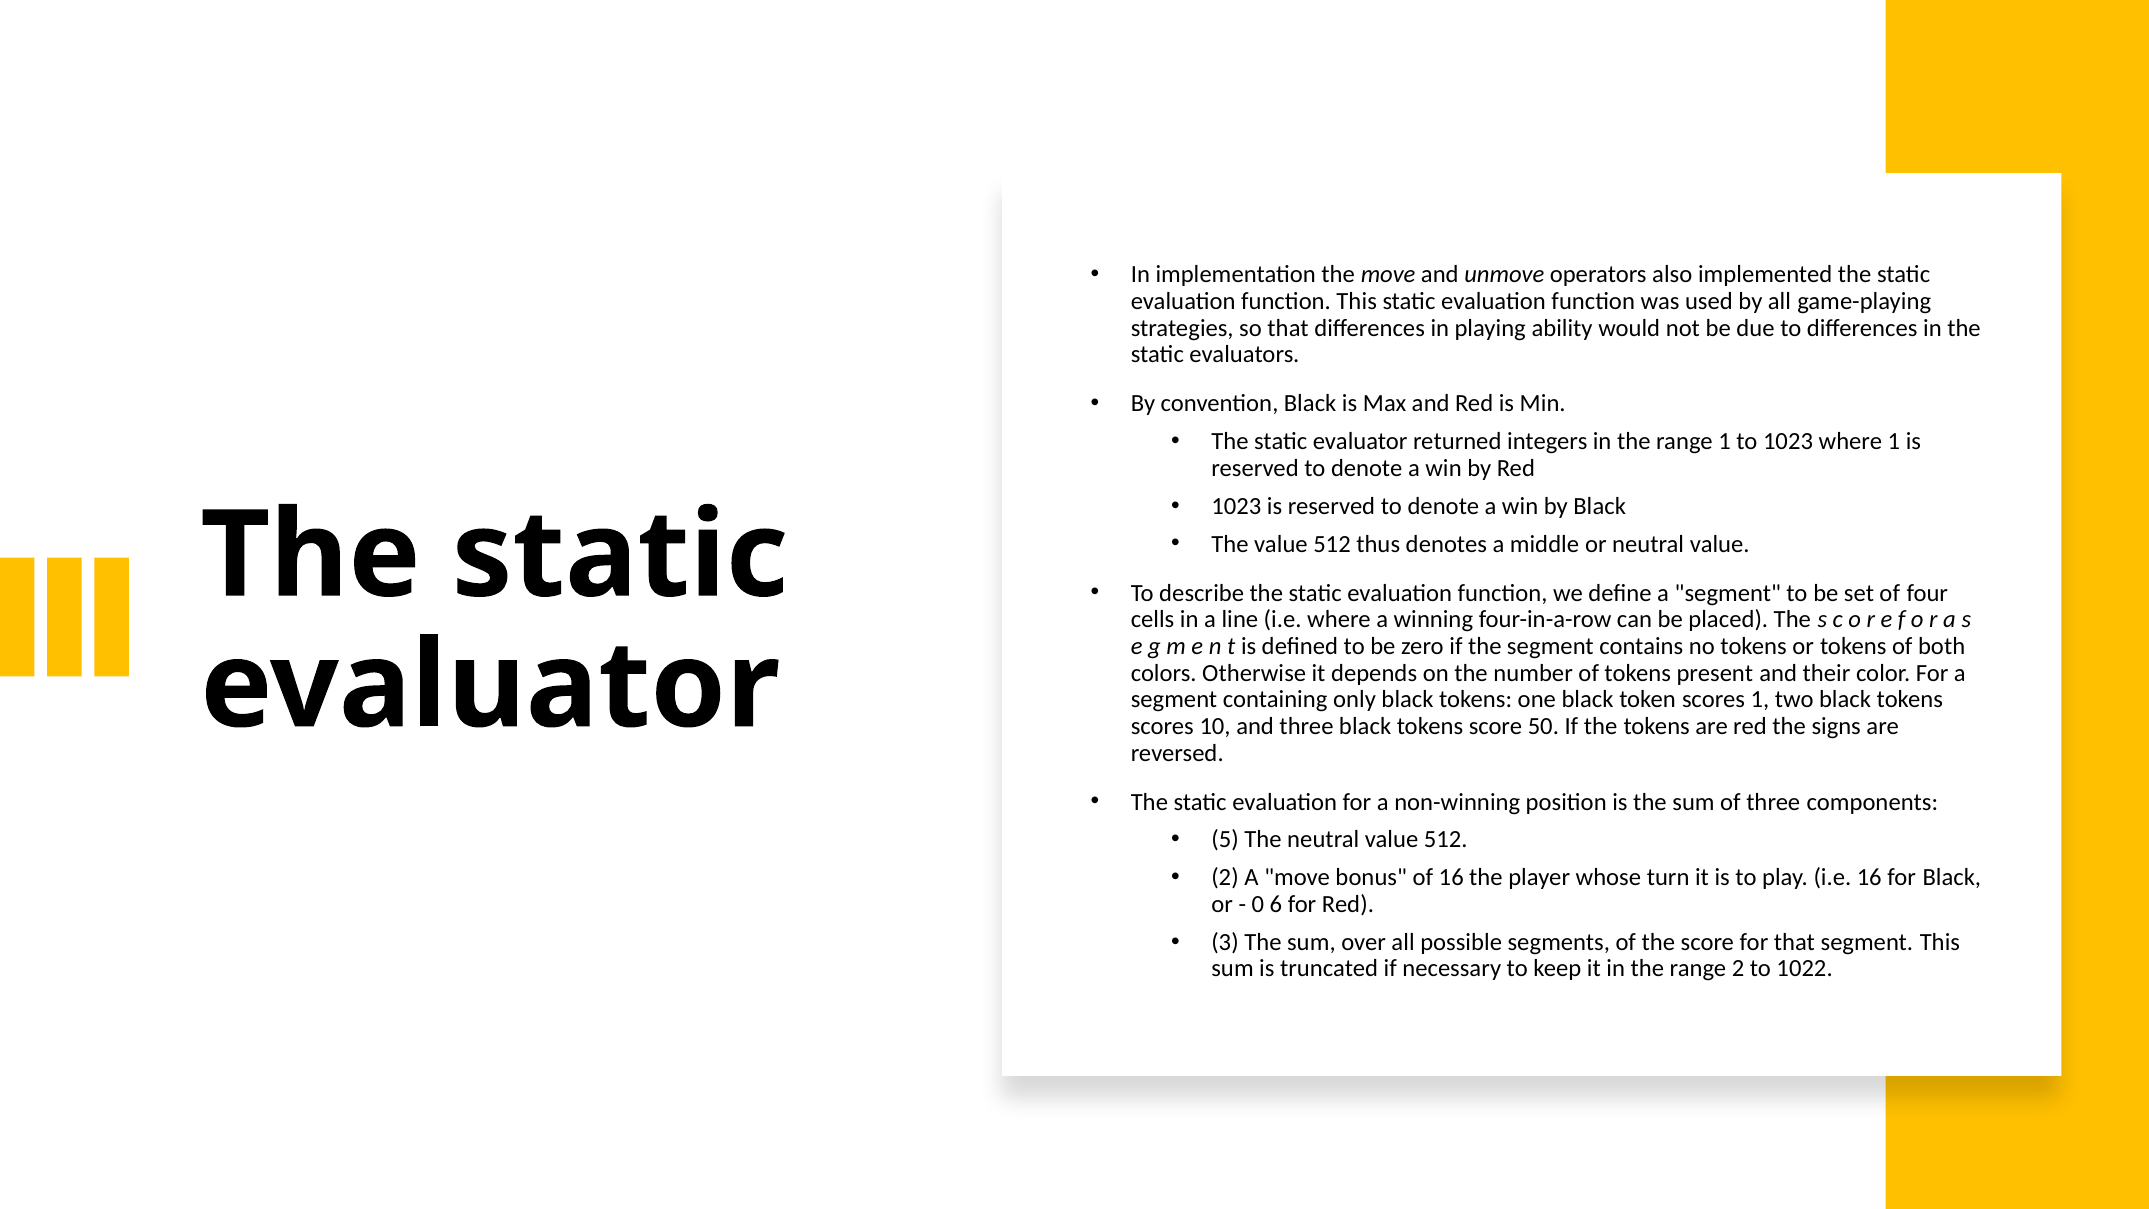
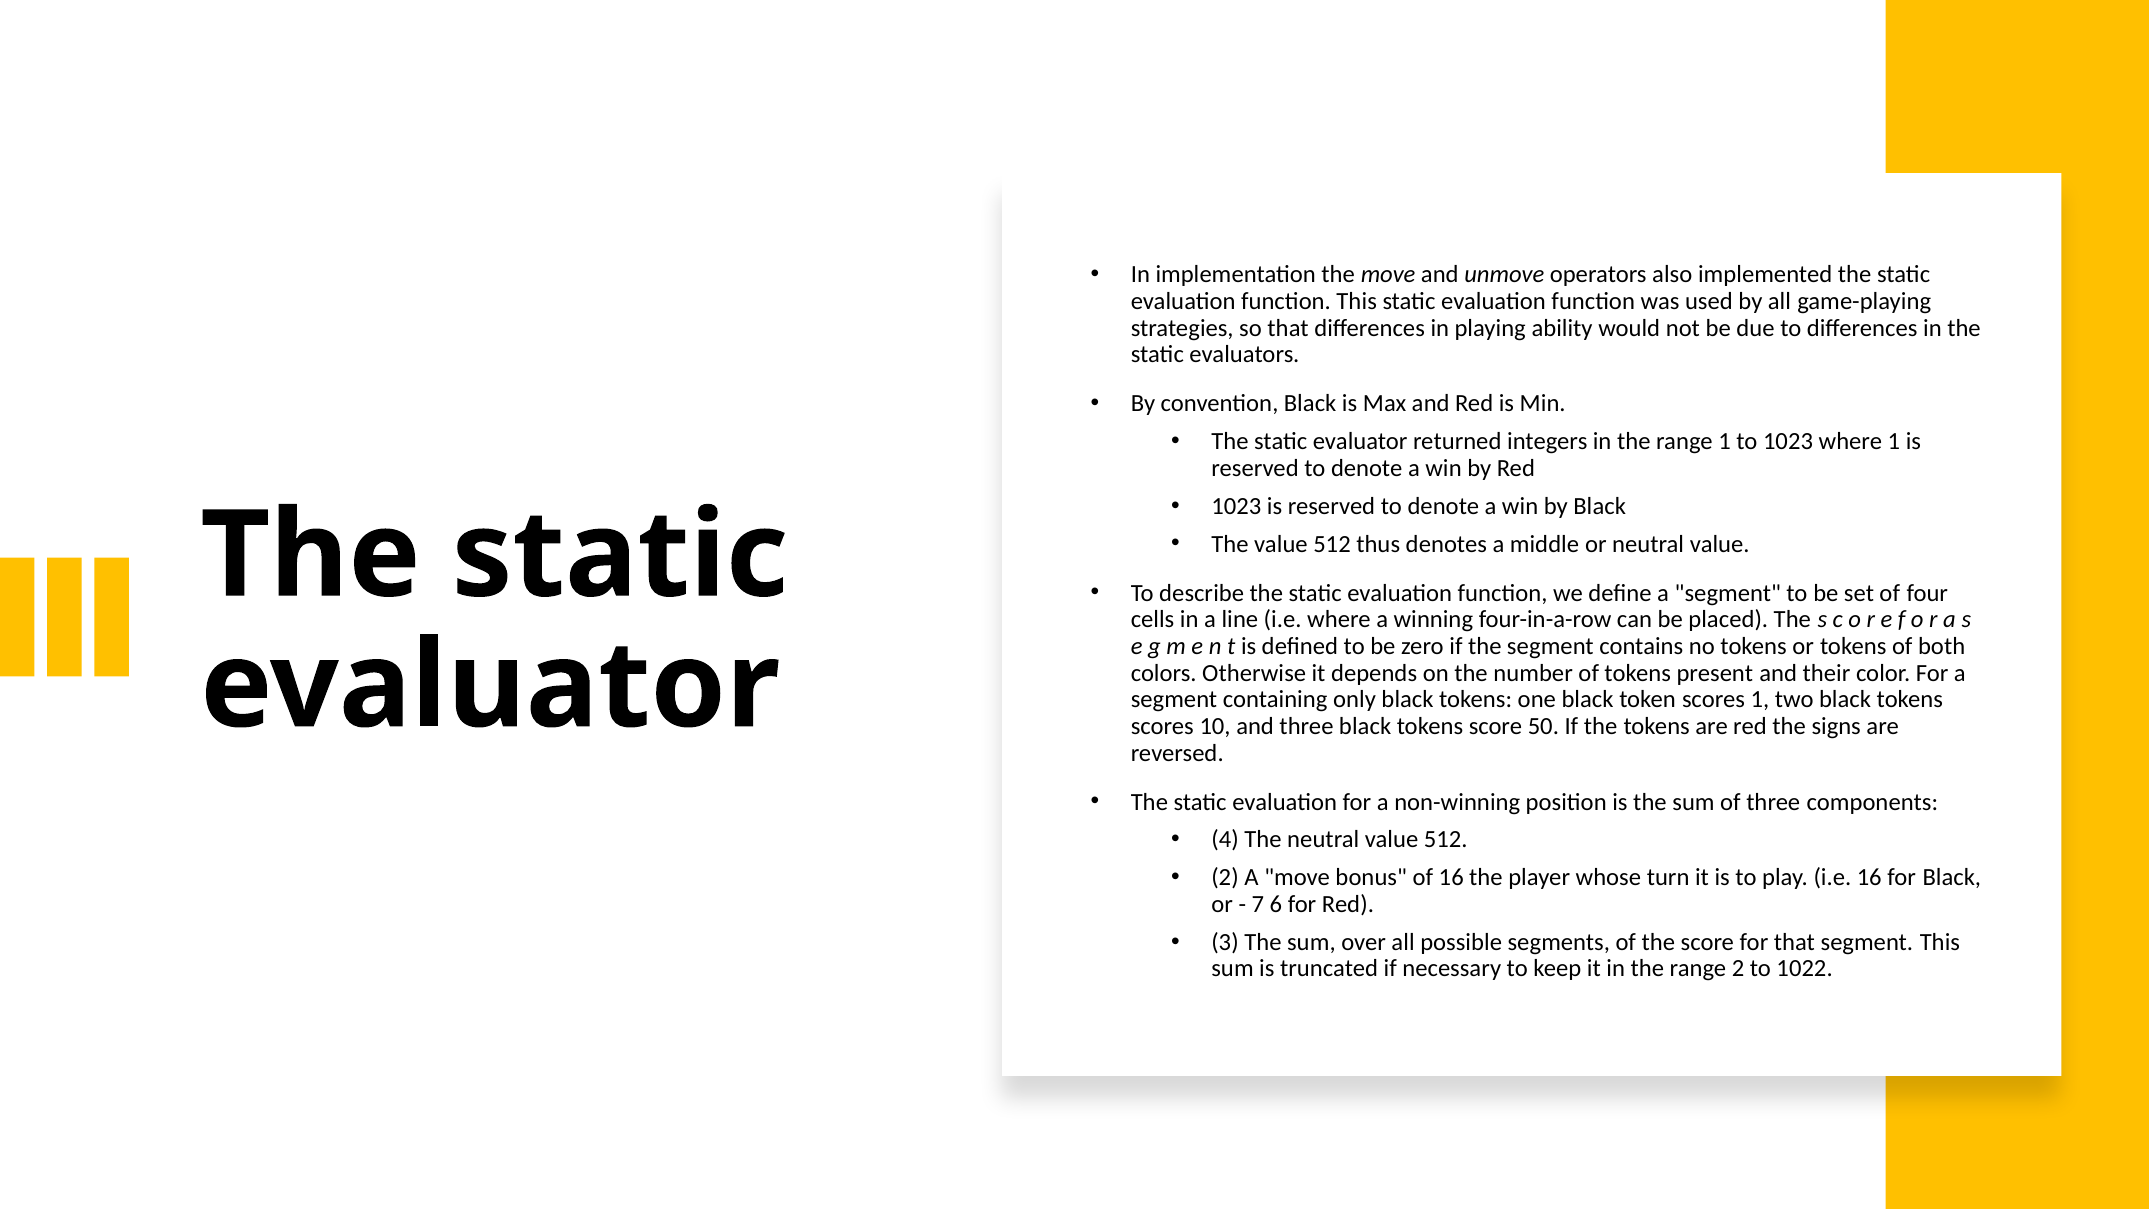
5: 5 -> 4
0: 0 -> 7
